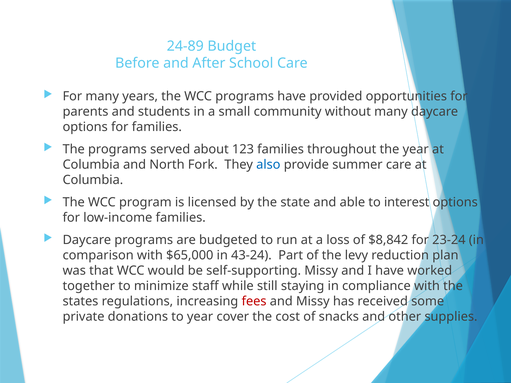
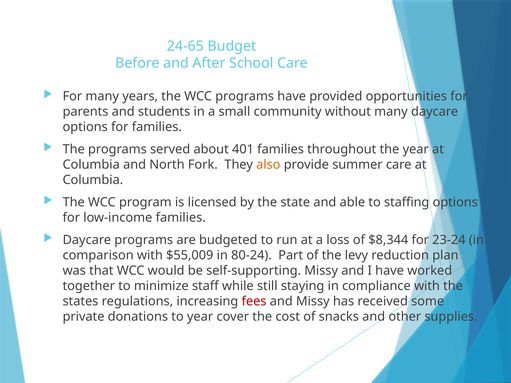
24-89: 24-89 -> 24-65
123: 123 -> 401
also colour: blue -> orange
interest: interest -> staffing
$8,842: $8,842 -> $8,344
$65,000: $65,000 -> $55,009
43-24: 43-24 -> 80-24
